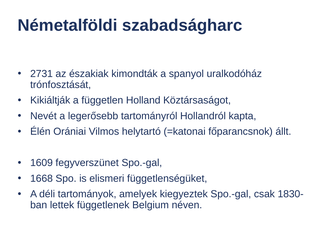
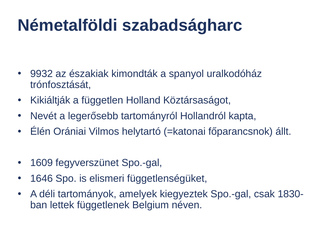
2731: 2731 -> 9932
1668: 1668 -> 1646
